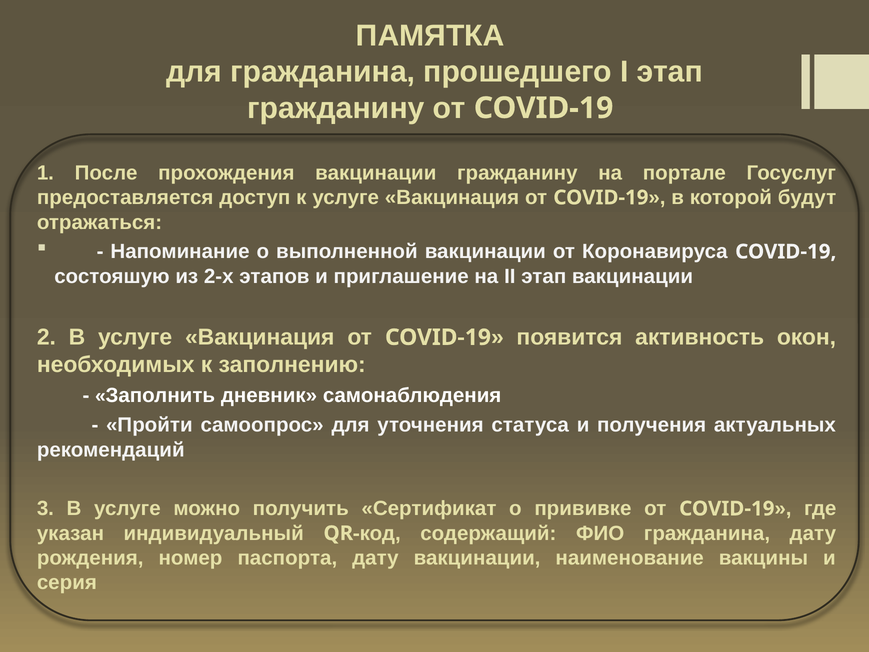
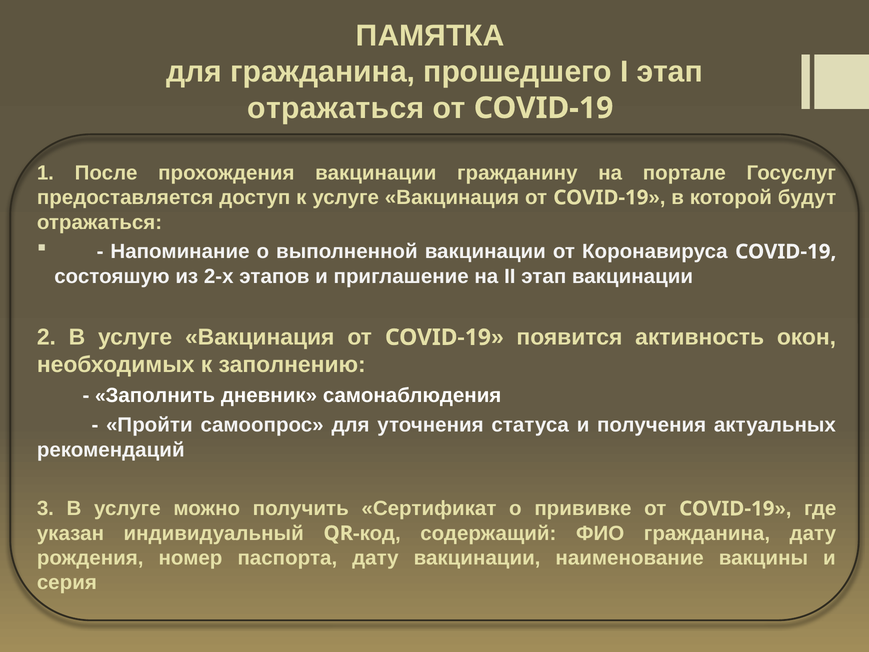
гражданину at (336, 108): гражданину -> отражаться
